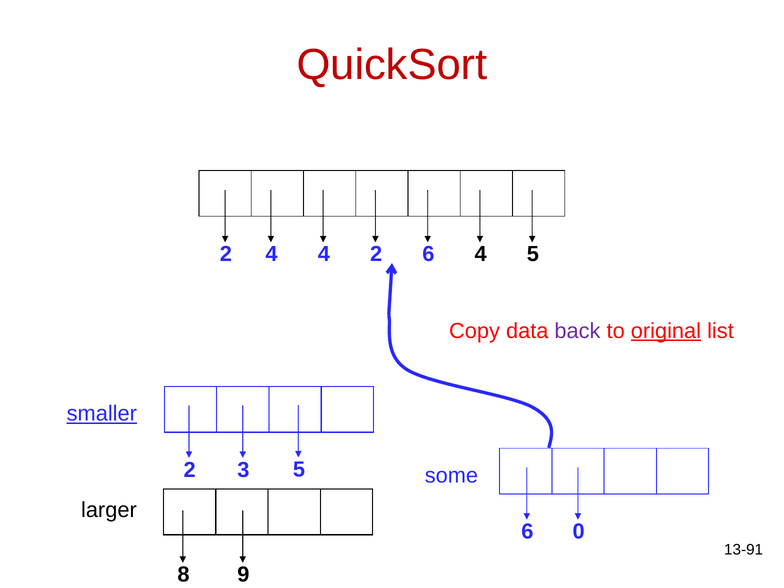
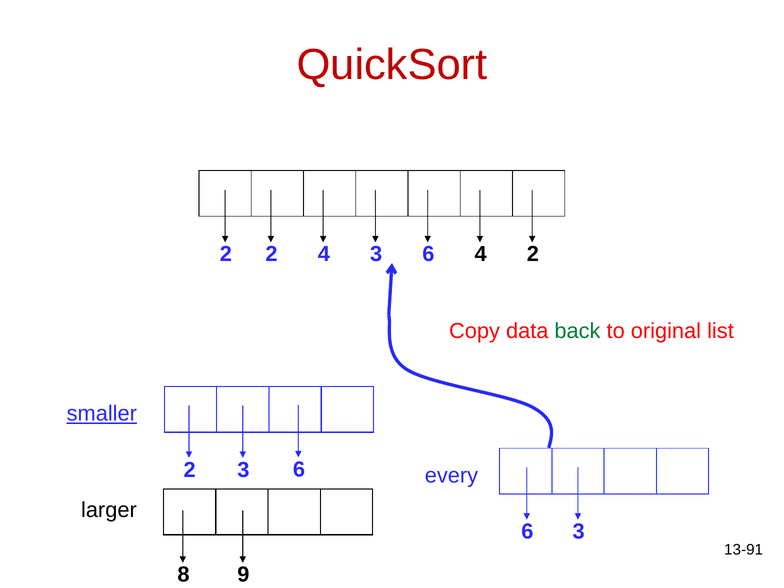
2 4: 4 -> 2
4 2: 2 -> 3
4 5: 5 -> 2
back colour: purple -> green
original underline: present -> none
2 3 5: 5 -> 6
some: some -> every
6 0: 0 -> 3
